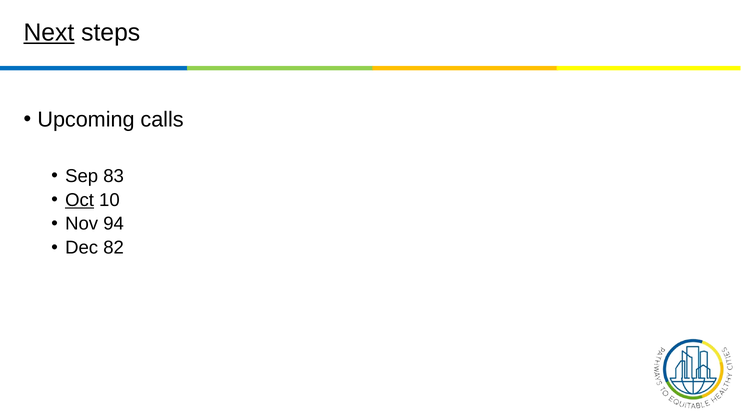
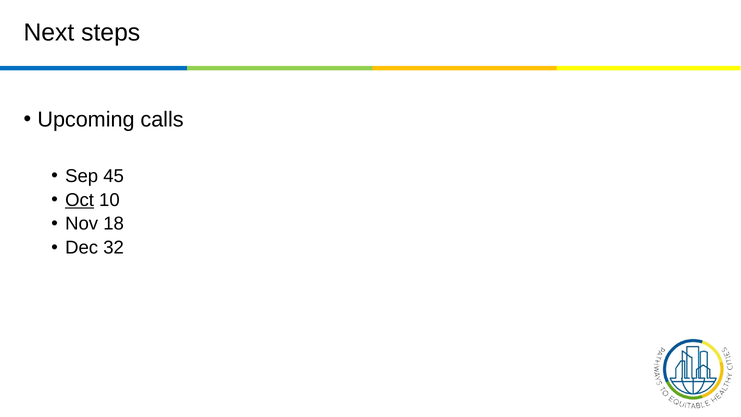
Next underline: present -> none
83: 83 -> 45
94: 94 -> 18
82: 82 -> 32
